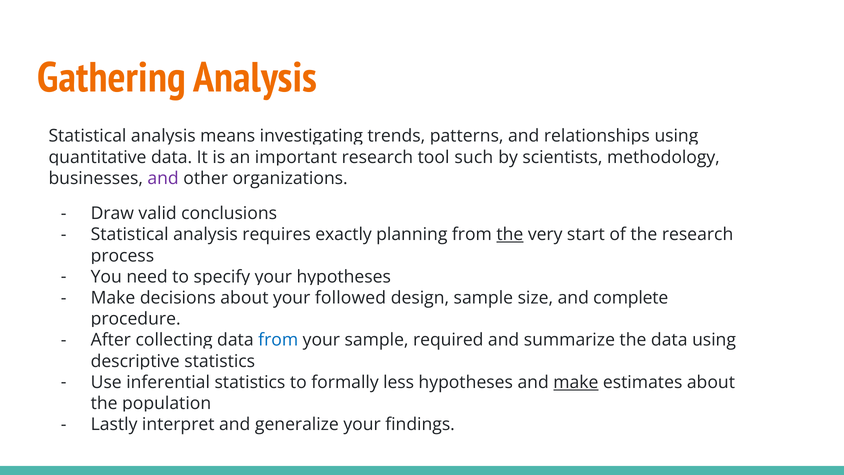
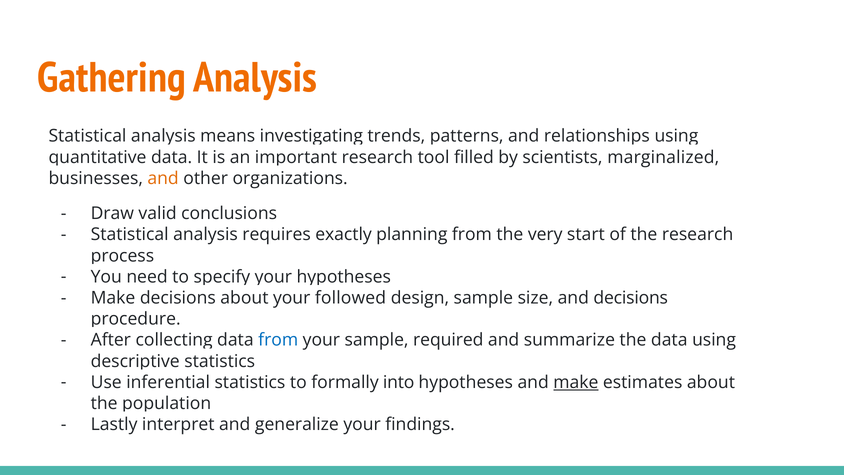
such: such -> filled
methodology: methodology -> marginalized
and at (163, 178) colour: purple -> orange
the at (510, 235) underline: present -> none
and complete: complete -> decisions
less: less -> into
